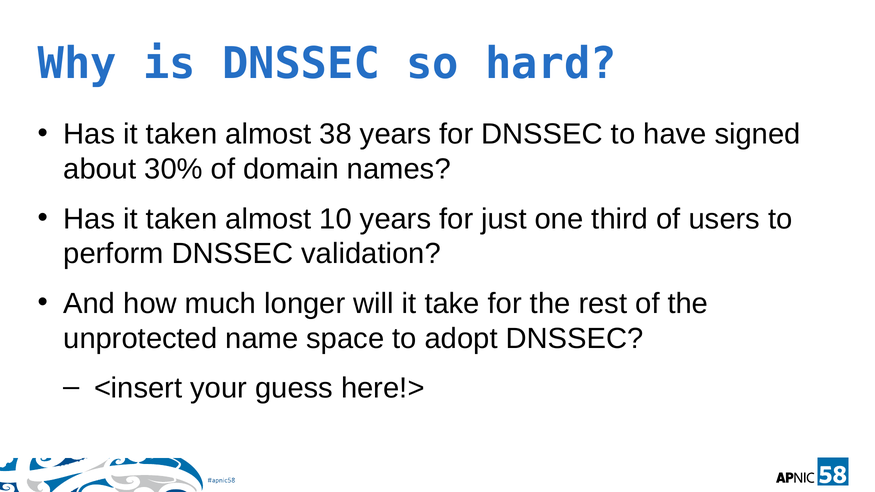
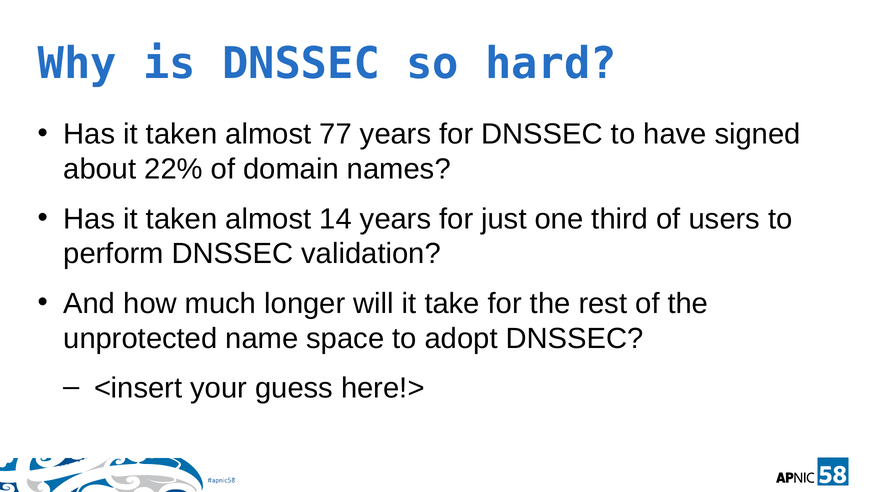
38: 38 -> 77
30%: 30% -> 22%
10: 10 -> 14
